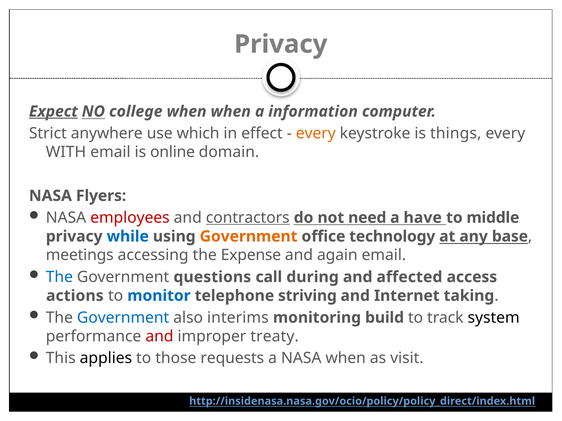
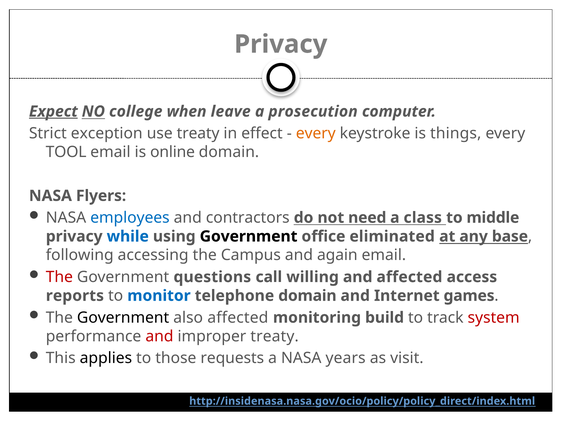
when when: when -> leave
information: information -> prosecution
anywhere: anywhere -> exception
use which: which -> treaty
WITH: WITH -> TOOL
employees colour: red -> blue
contractors underline: present -> none
have: have -> class
Government at (249, 237) colour: orange -> black
technology: technology -> eliminated
meetings: meetings -> following
Expense: Expense -> Campus
The at (59, 277) colour: blue -> red
during: during -> willing
actions: actions -> reports
telephone striving: striving -> domain
taking: taking -> games
Government at (123, 318) colour: blue -> black
also interims: interims -> affected
system colour: black -> red
NASA when: when -> years
